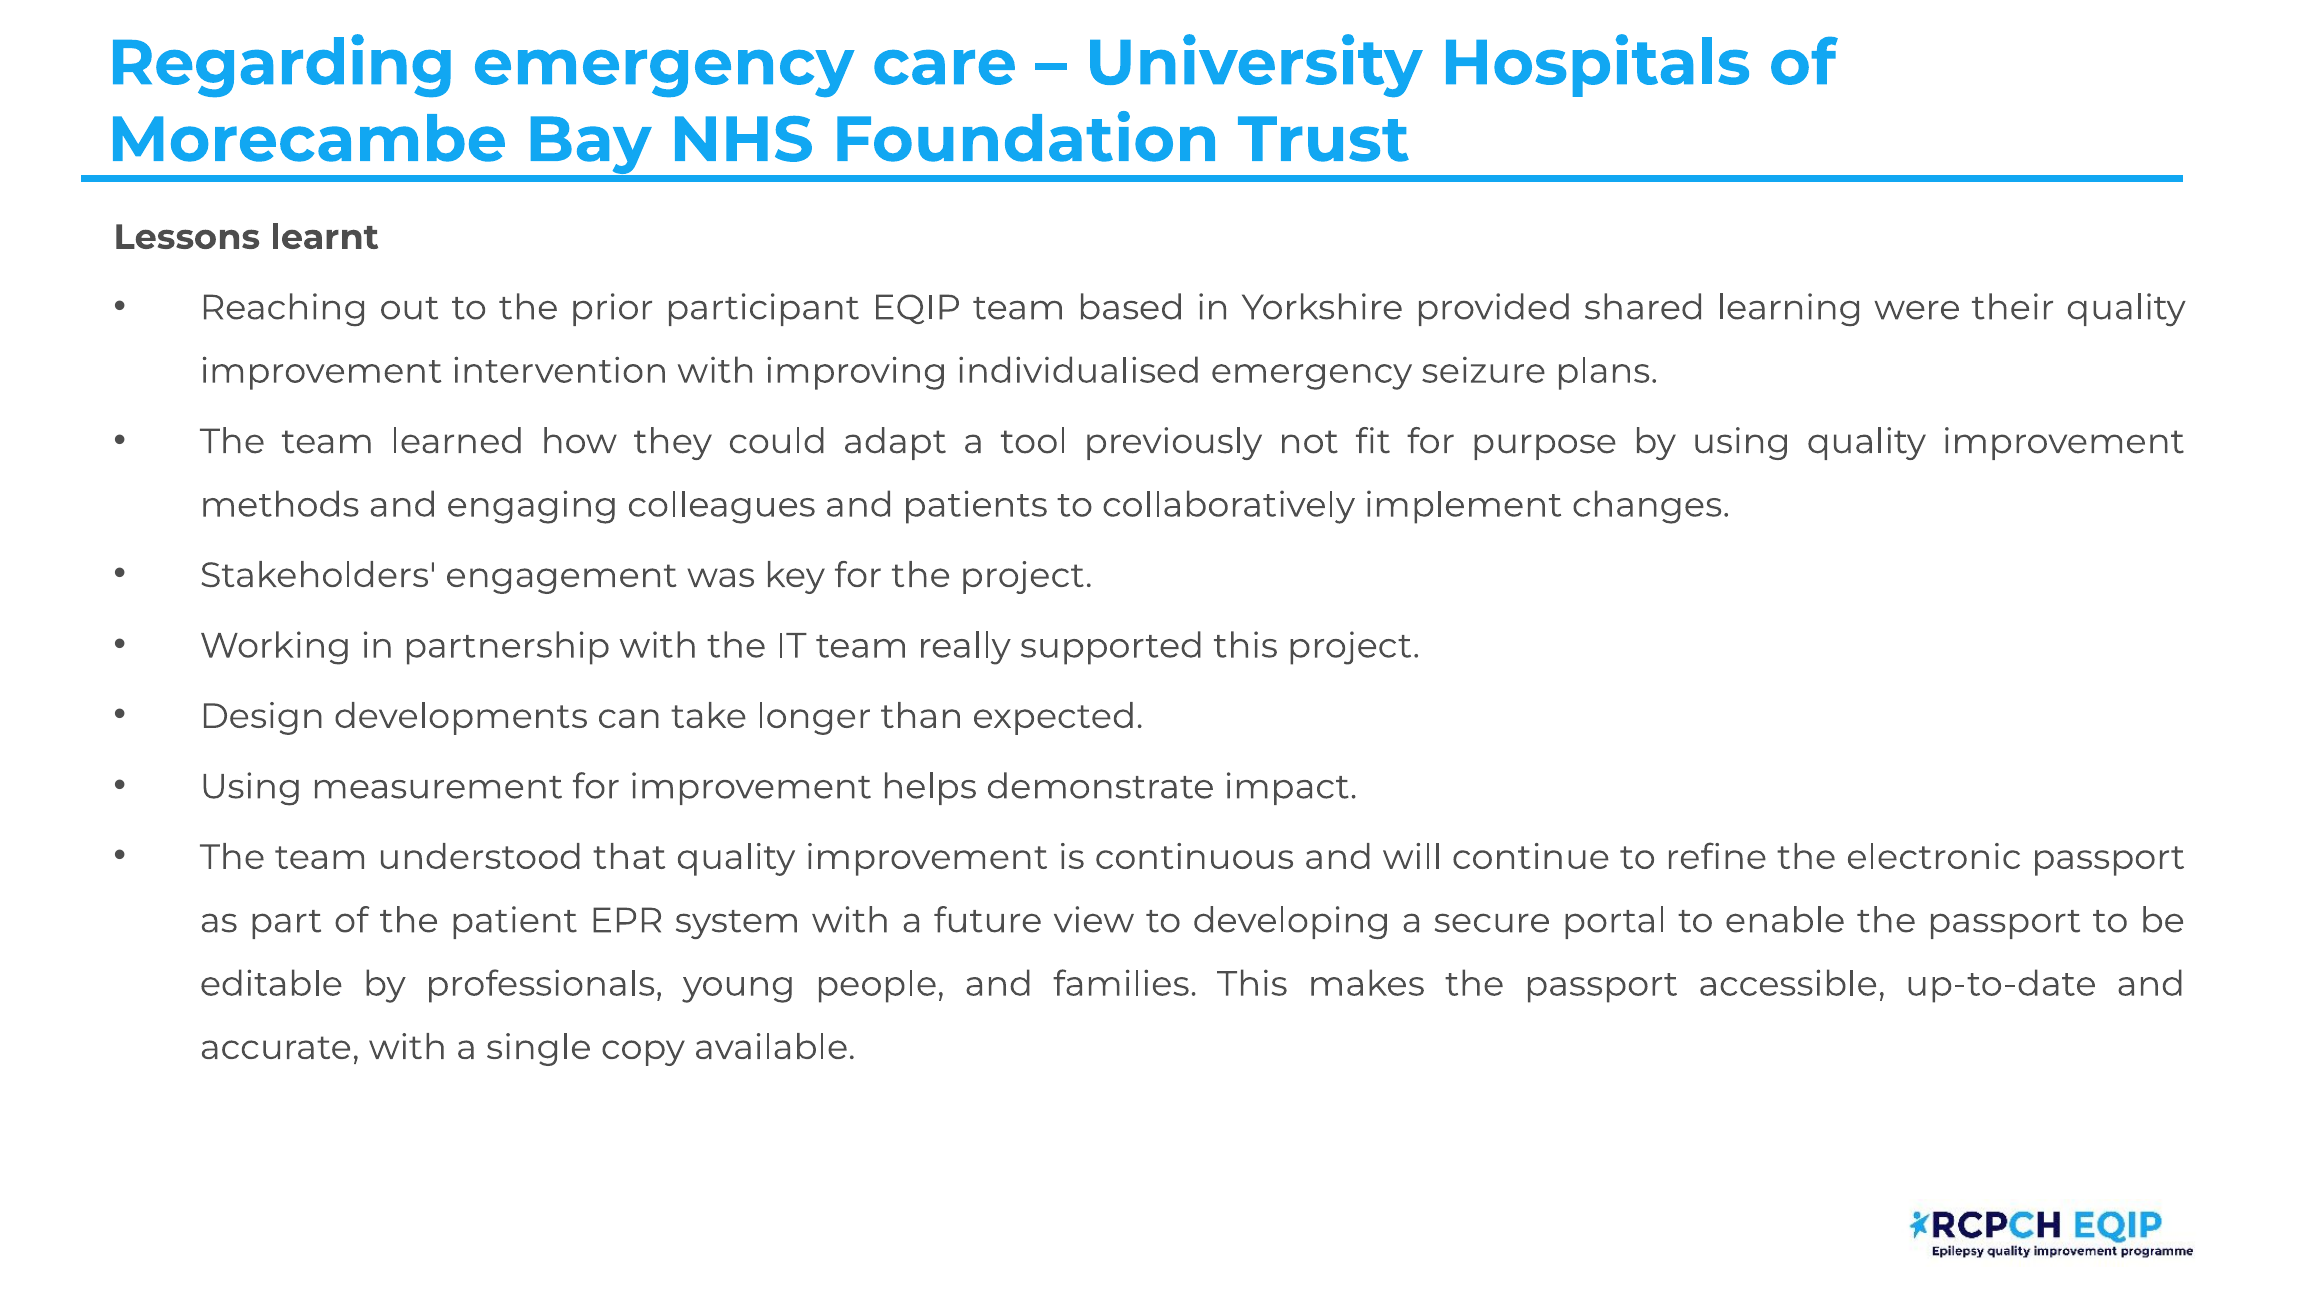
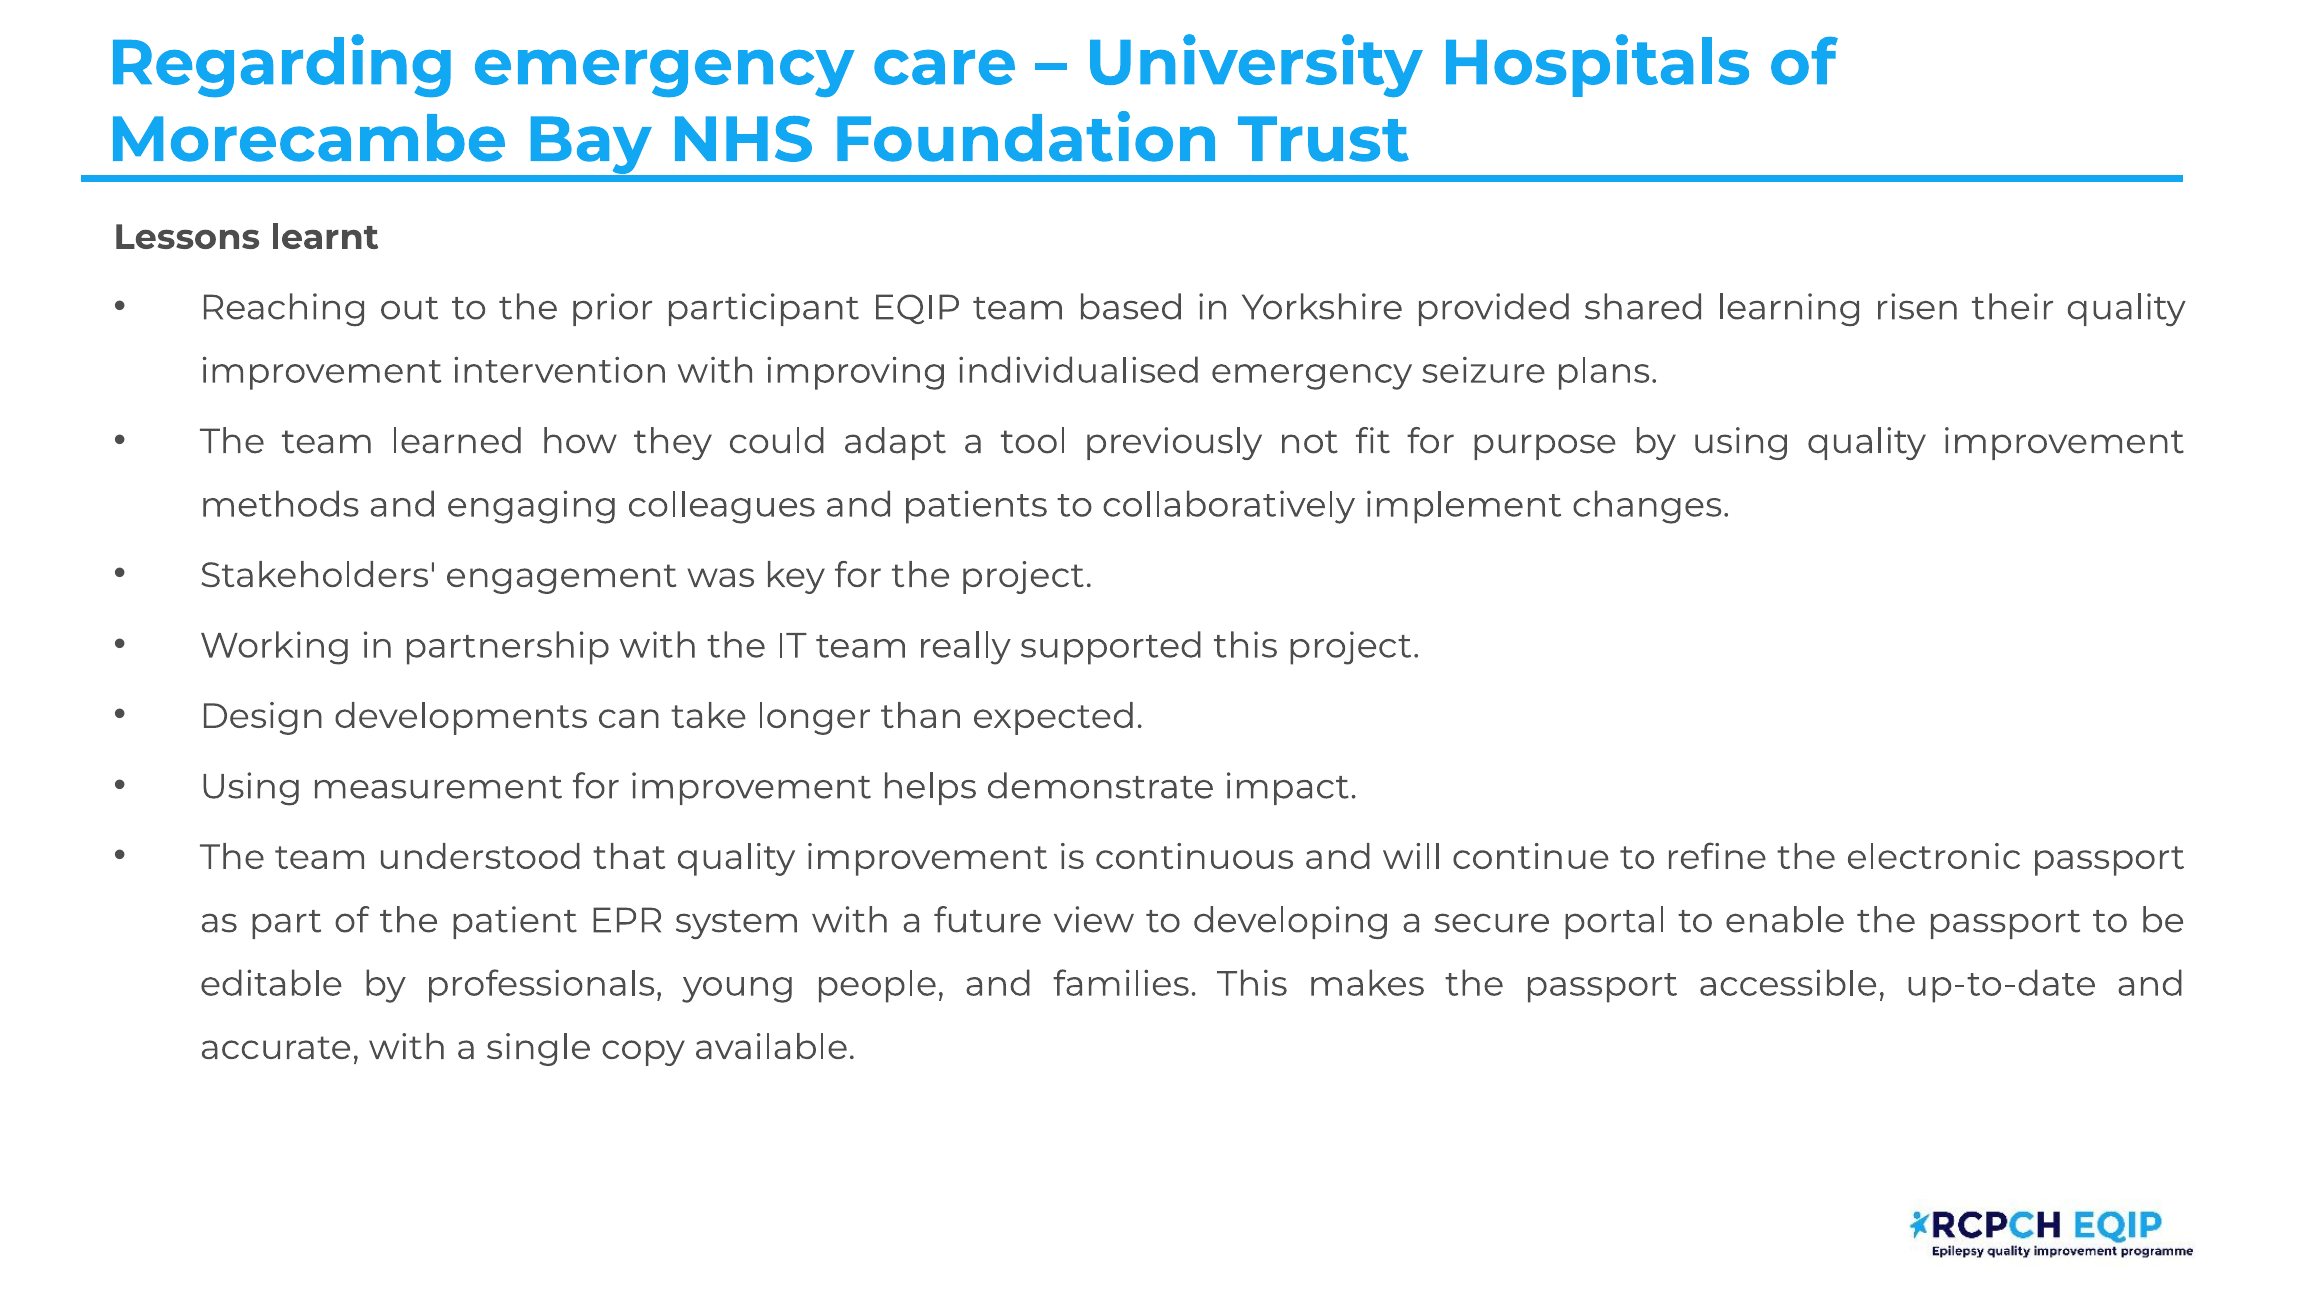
were: were -> risen
